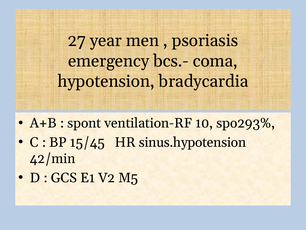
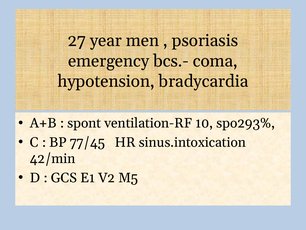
15/45: 15/45 -> 77/45
sinus.hypotension: sinus.hypotension -> sinus.intoxication
